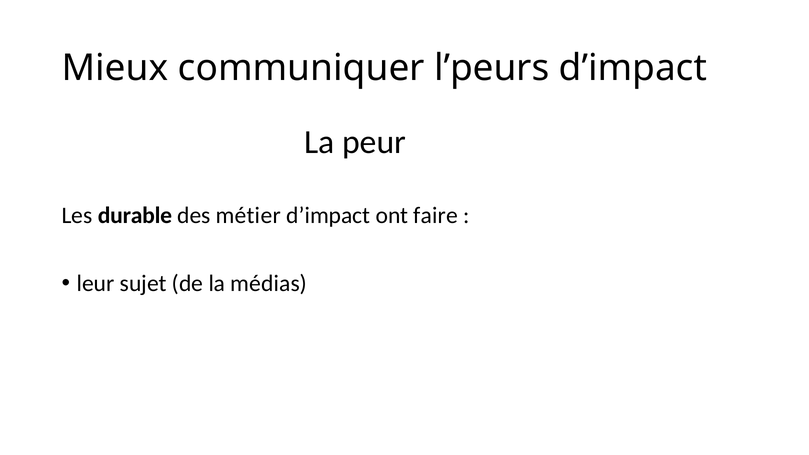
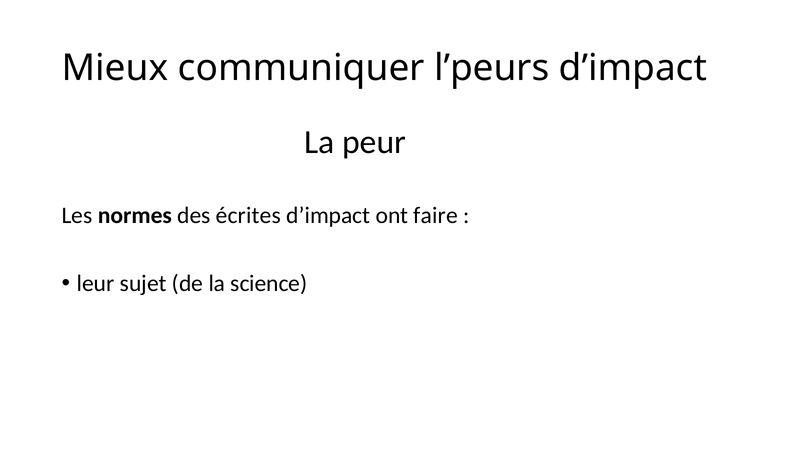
durable: durable -> normes
métier: métier -> écrites
médias: médias -> science
